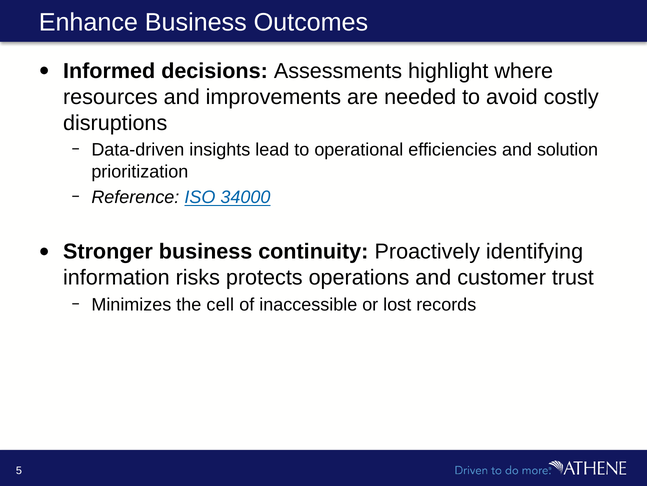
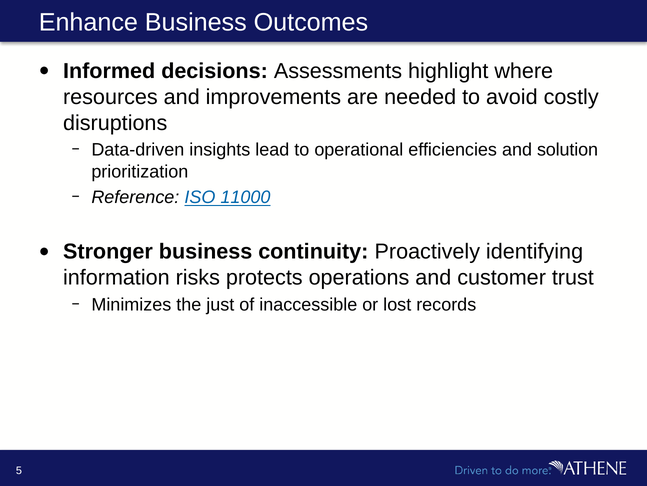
34000: 34000 -> 11000
cell: cell -> just
